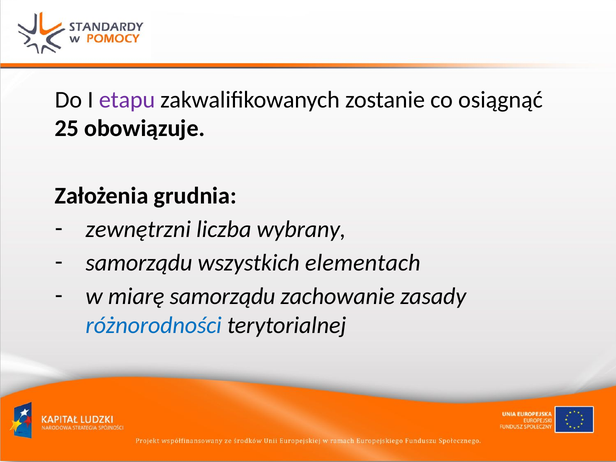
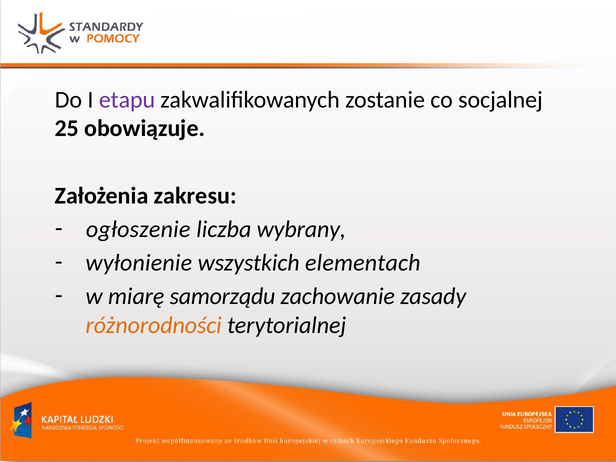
osiągnąć: osiągnąć -> socjalnej
grudnia: grudnia -> zakresu
zewnętrzni: zewnętrzni -> ogłoszenie
samorządu at (139, 263): samorządu -> wyłonienie
różnorodności colour: blue -> orange
